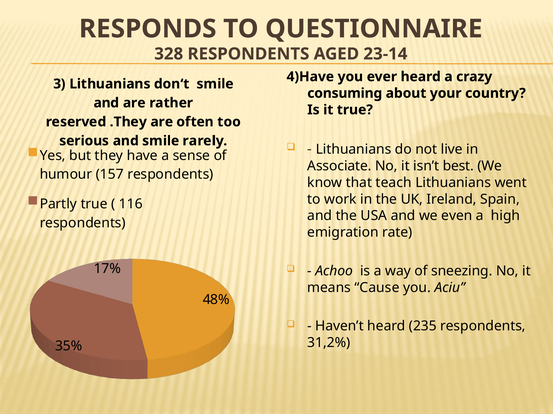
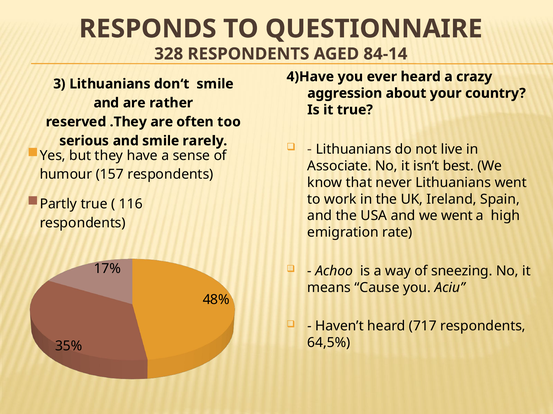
23-14: 23-14 -> 84-14
consuming: consuming -> aggression
teach: teach -> never
we even: even -> went
235: 235 -> 717
31,2%: 31,2% -> 64,5%
